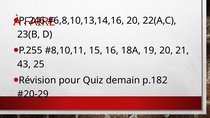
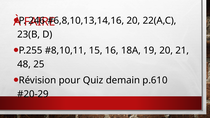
43: 43 -> 48
p.182: p.182 -> p.610
